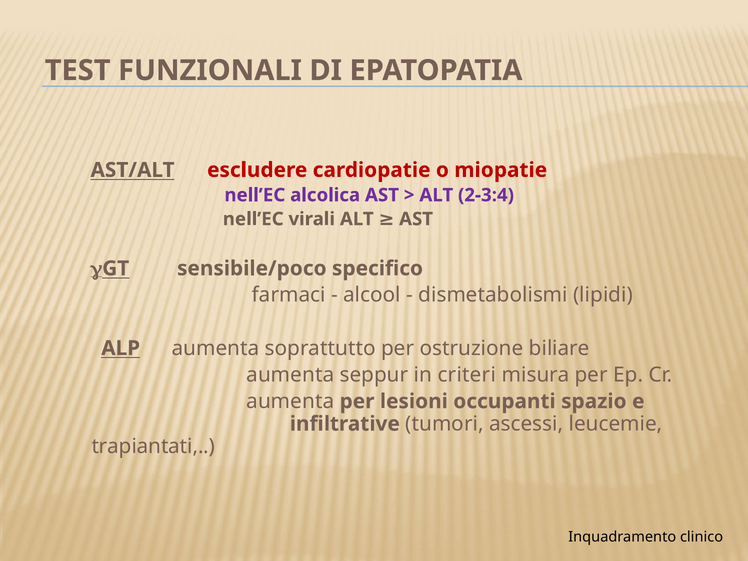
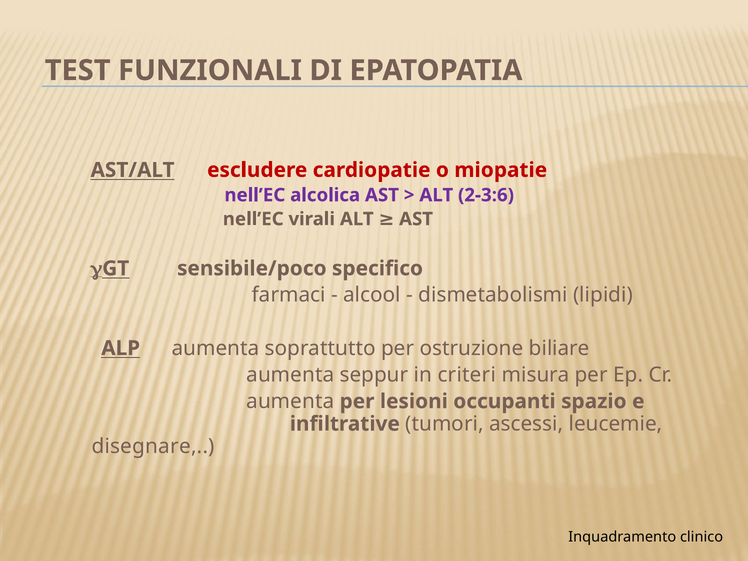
2-3:4: 2-3:4 -> 2-3:6
trapiantati: trapiantati -> disegnare
